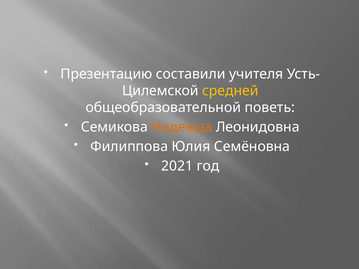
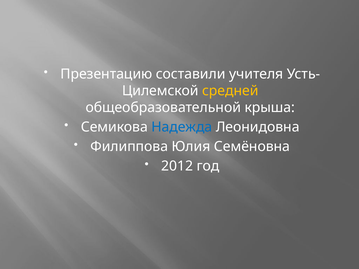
поветь: поветь -> крыша
Надежда colour: orange -> blue
2021: 2021 -> 2012
